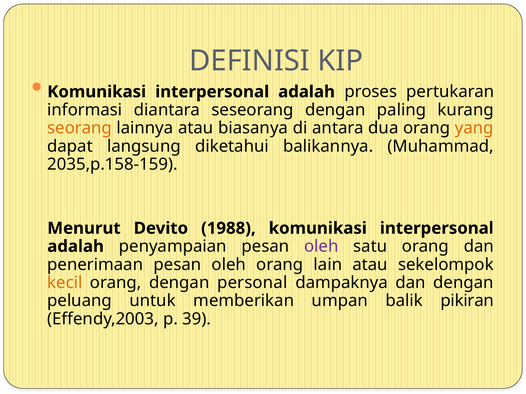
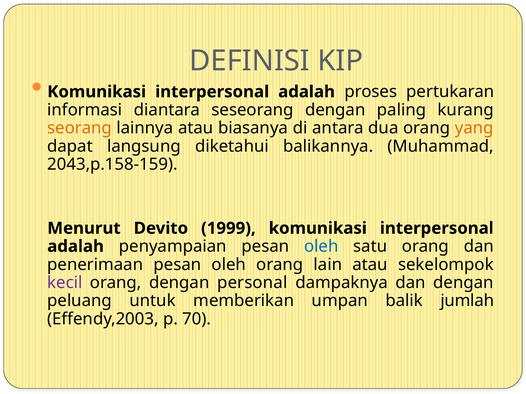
2035,p.158-159: 2035,p.158-159 -> 2043,p.158-159
1988: 1988 -> 1999
oleh at (321, 247) colour: purple -> blue
kecil colour: orange -> purple
pikiran: pikiran -> jumlah
39: 39 -> 70
